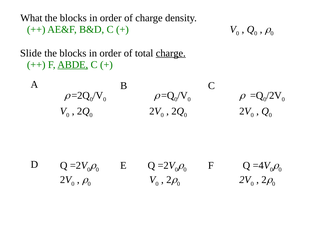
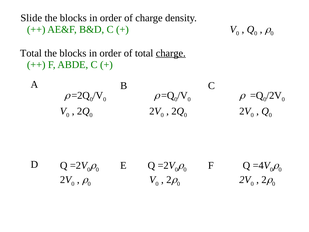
What: What -> Slide
Slide at (31, 53): Slide -> Total
ABDE underline: present -> none
